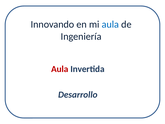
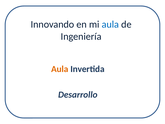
Aula at (60, 69) colour: red -> orange
